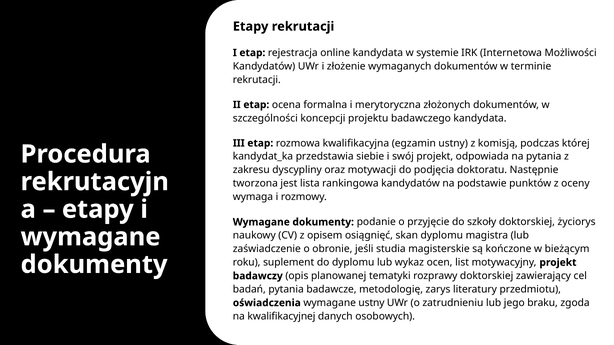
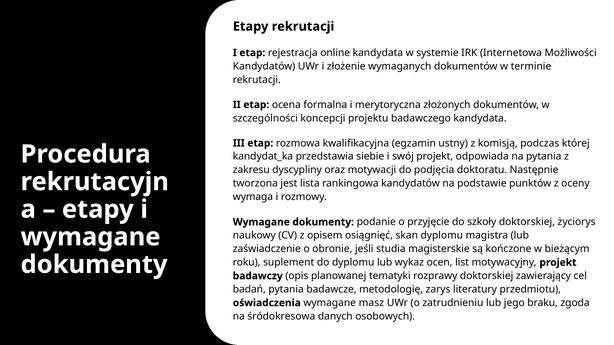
wymagane ustny: ustny -> masz
kwalifikacyjnej: kwalifikacyjnej -> śródokresowa
